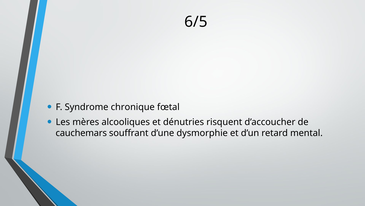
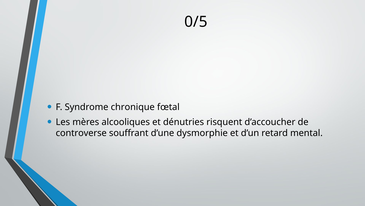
6/5: 6/5 -> 0/5
cauchemars: cauchemars -> controverse
